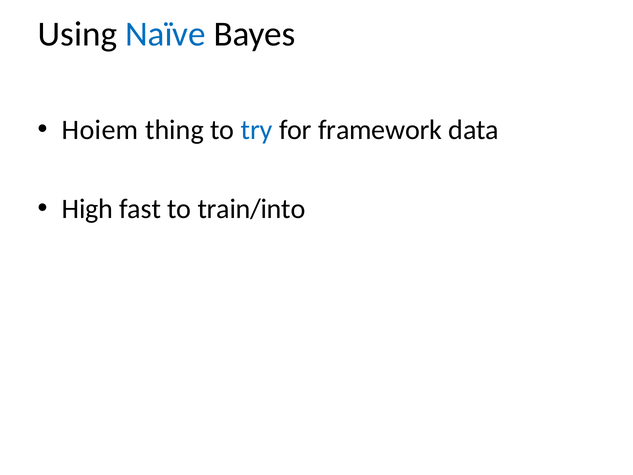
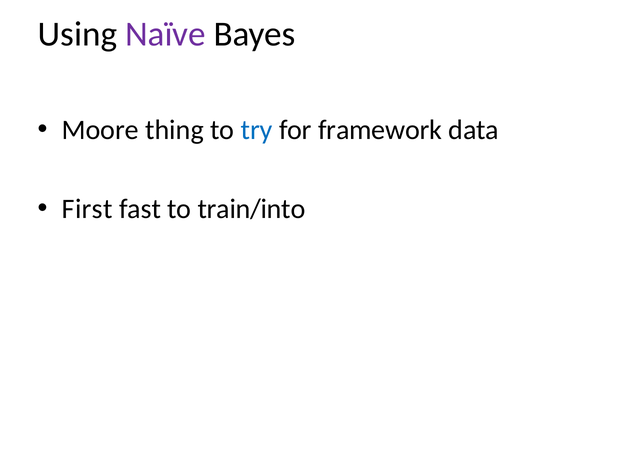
Naïve colour: blue -> purple
Hoiem: Hoiem -> Moore
High: High -> First
